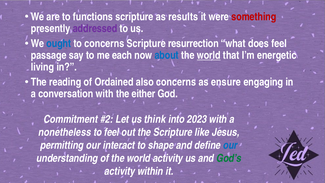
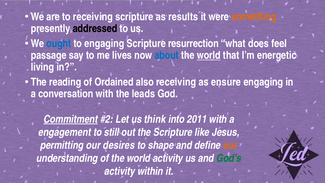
to functions: functions -> receiving
something colour: red -> orange
addressed colour: purple -> black
to concerns: concerns -> engaging
each: each -> lives
also concerns: concerns -> receiving
either: either -> leads
Commitment underline: none -> present
2023: 2023 -> 2011
nonetheless: nonetheless -> engagement
to feel: feel -> still
interact: interact -> desires
our at (230, 145) colour: blue -> orange
